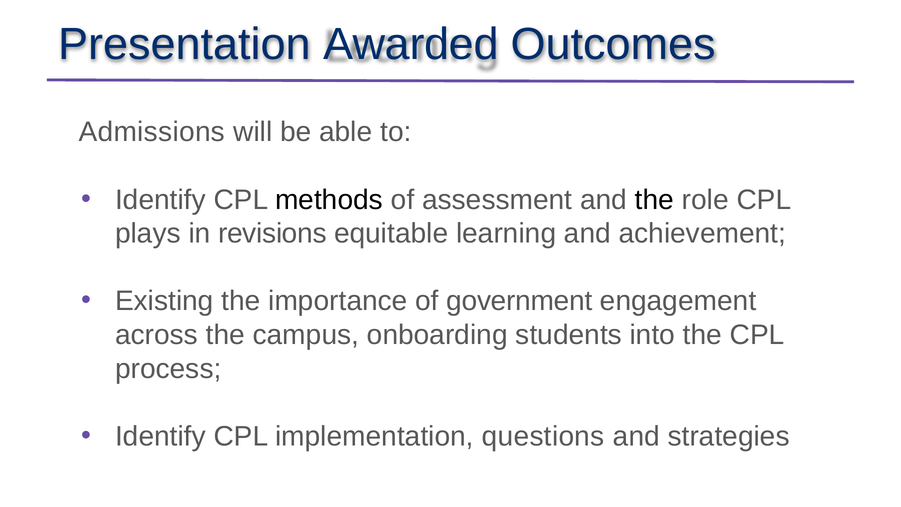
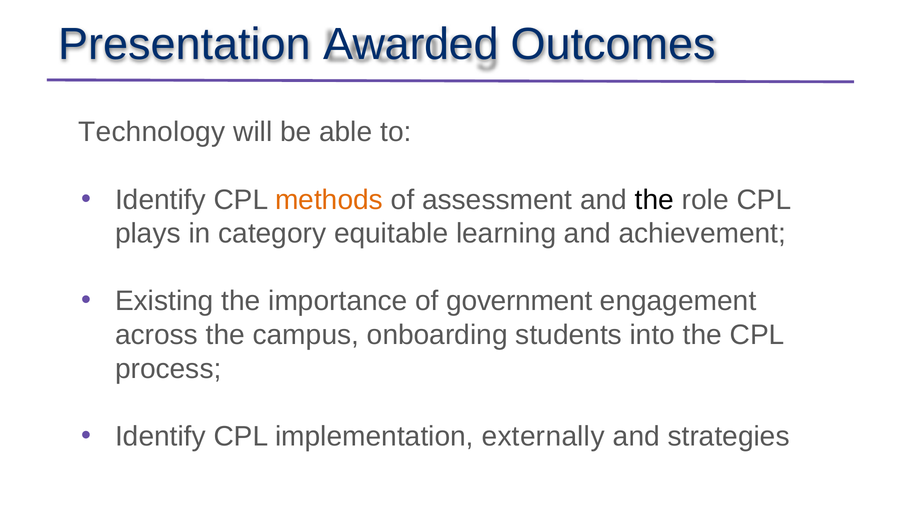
Admissions: Admissions -> Technology
methods colour: black -> orange
revisions: revisions -> category
questions: questions -> externally
